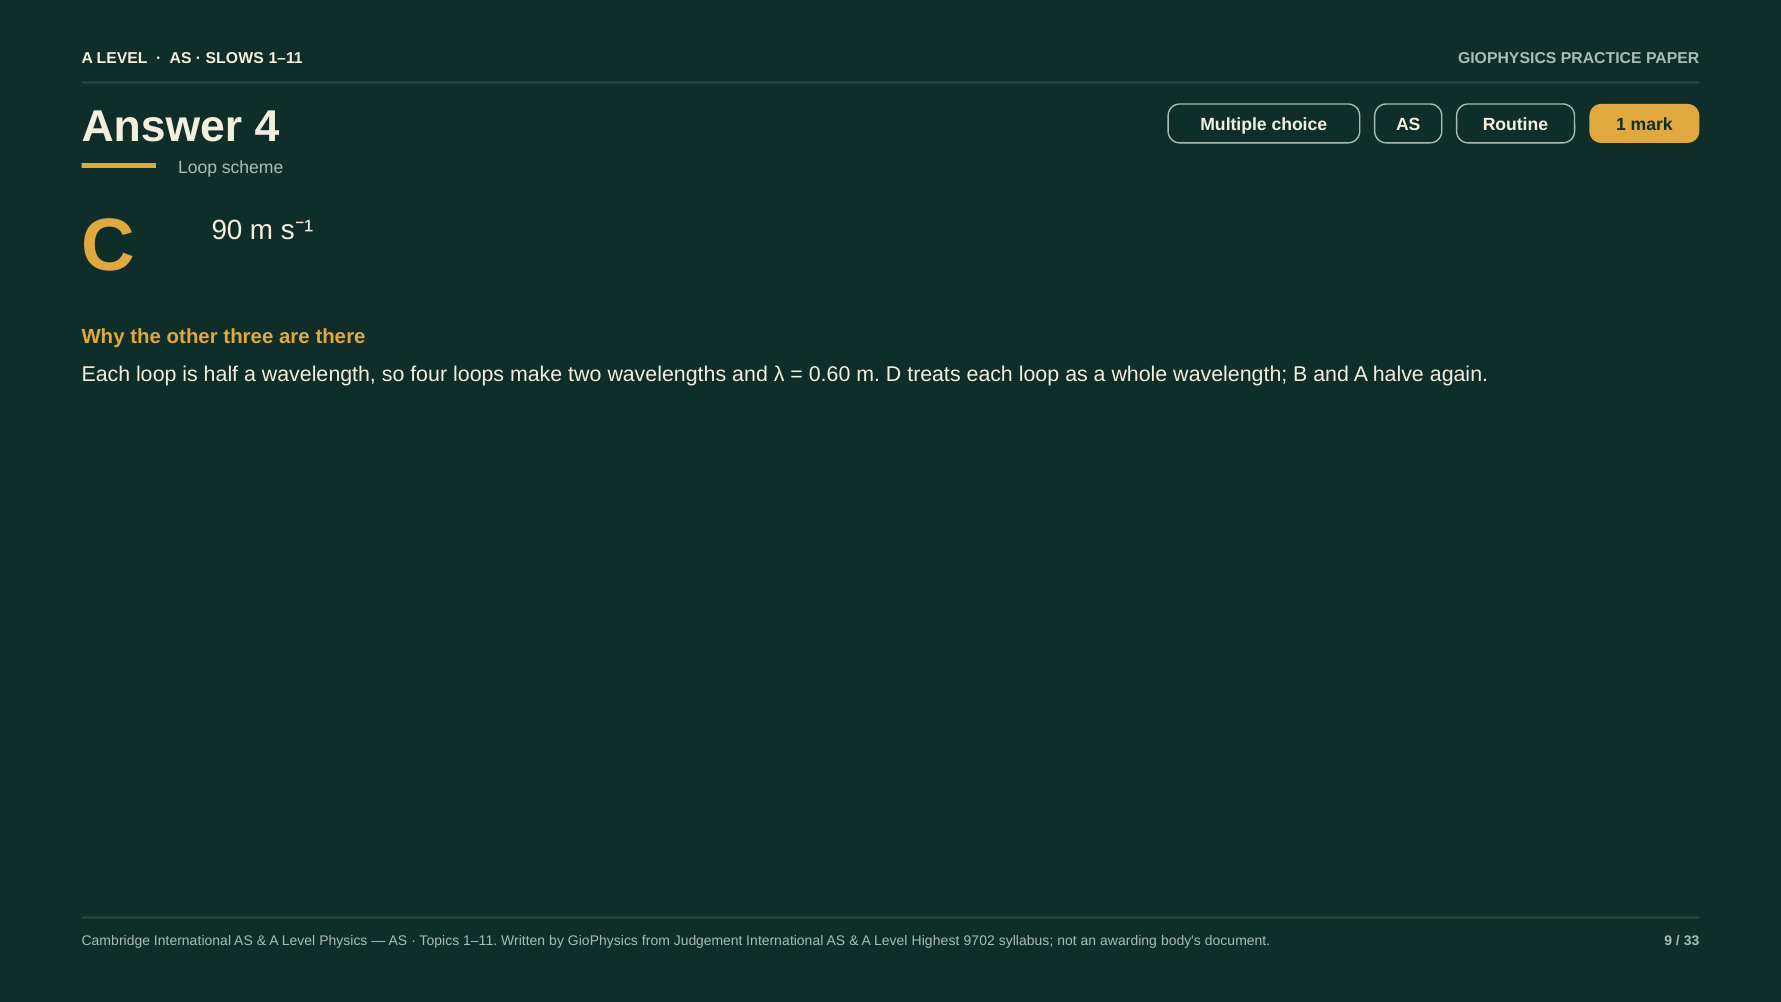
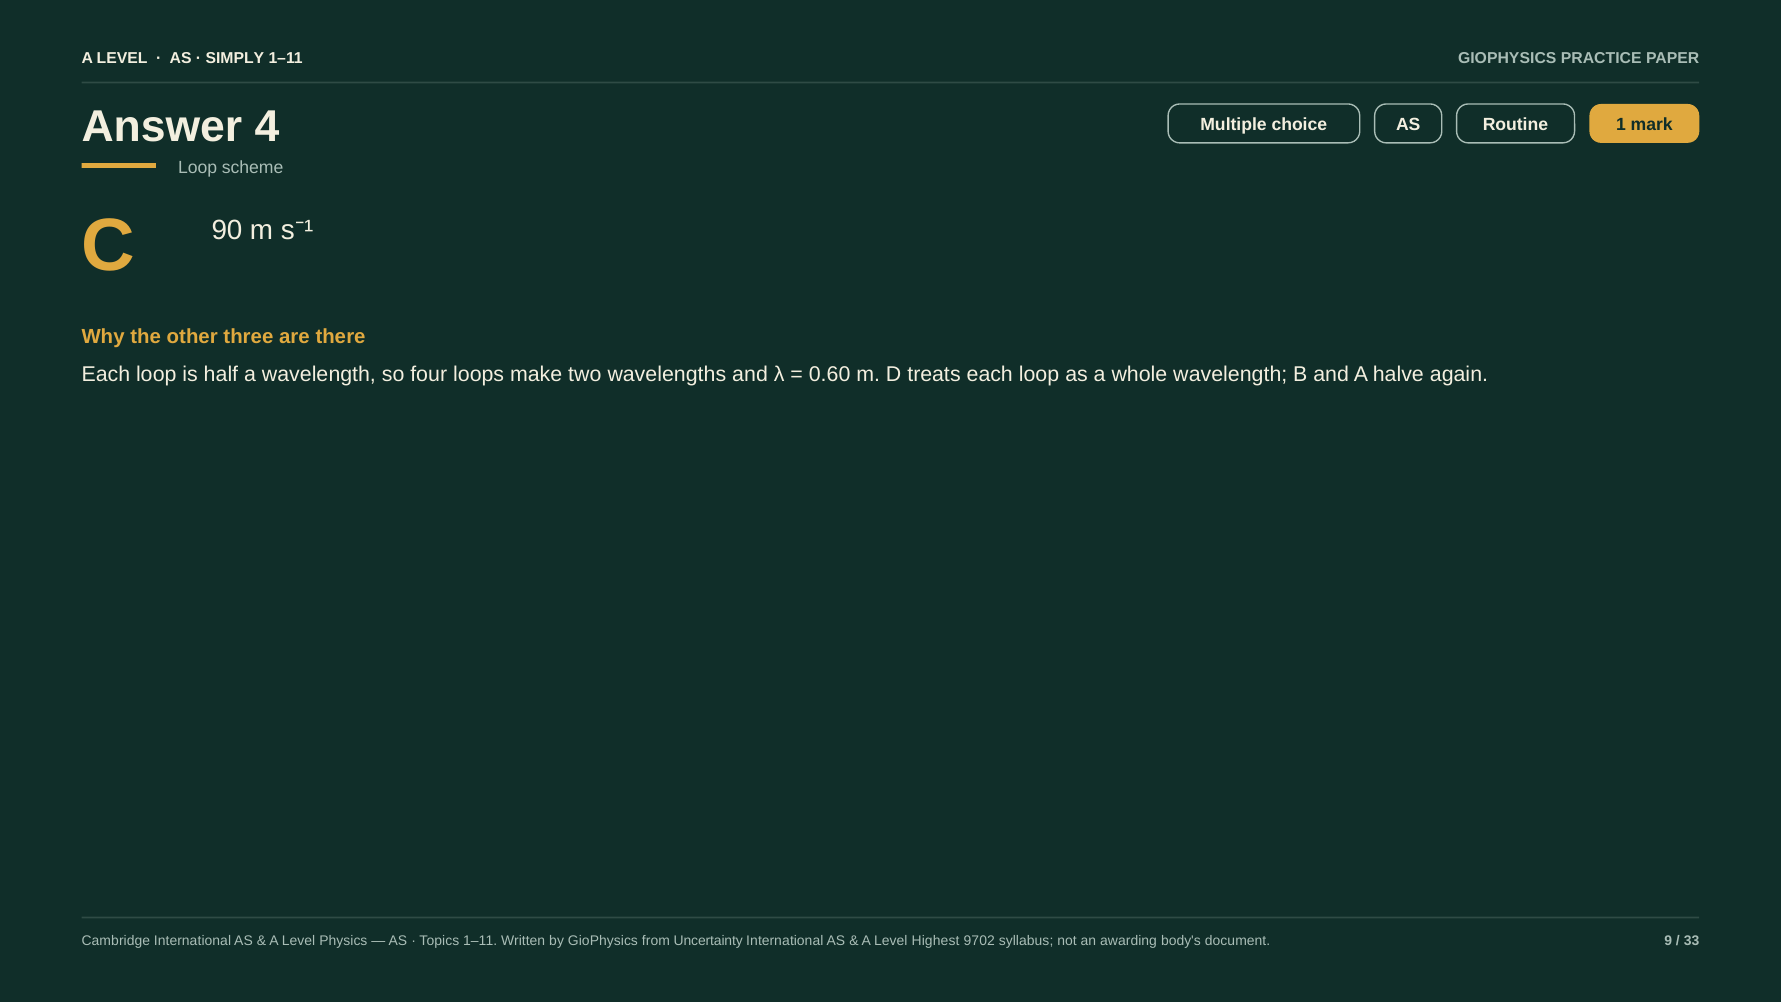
SLOWS: SLOWS -> SIMPLY
Judgement: Judgement -> Uncertainty
